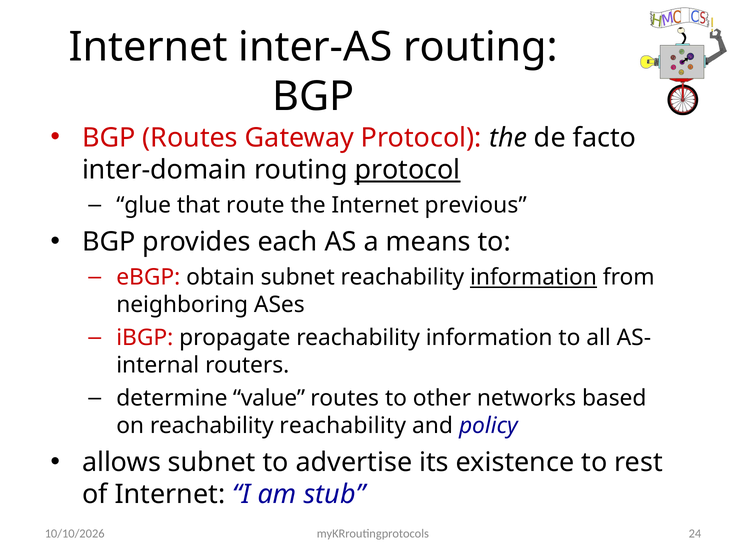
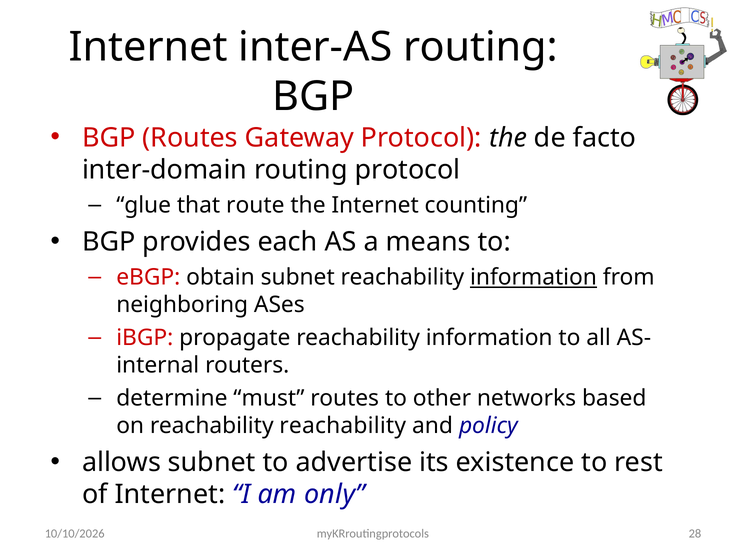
protocol at (408, 170) underline: present -> none
previous: previous -> counting
value: value -> must
stub: stub -> only
24: 24 -> 28
